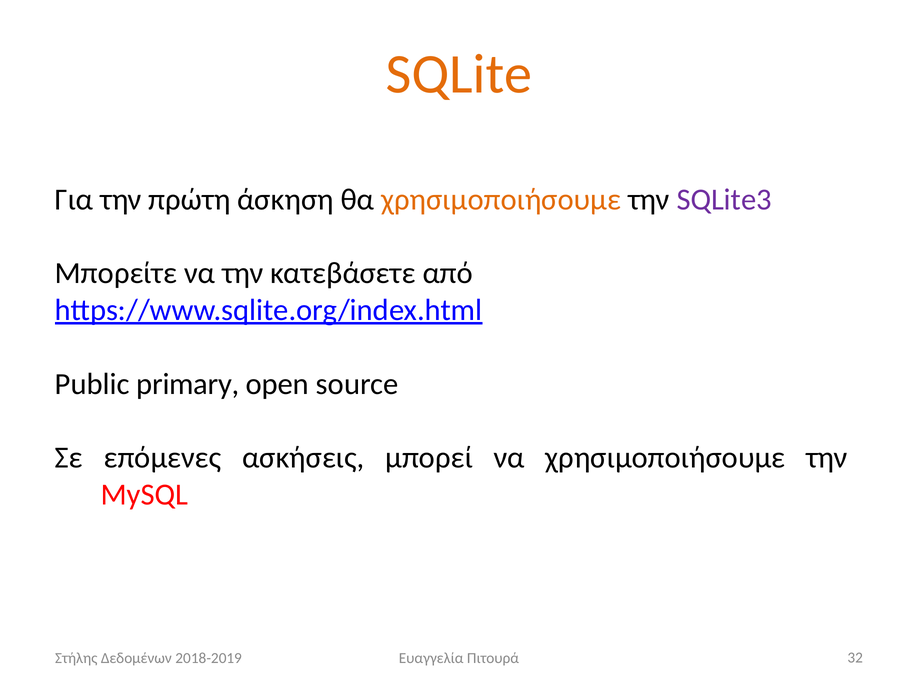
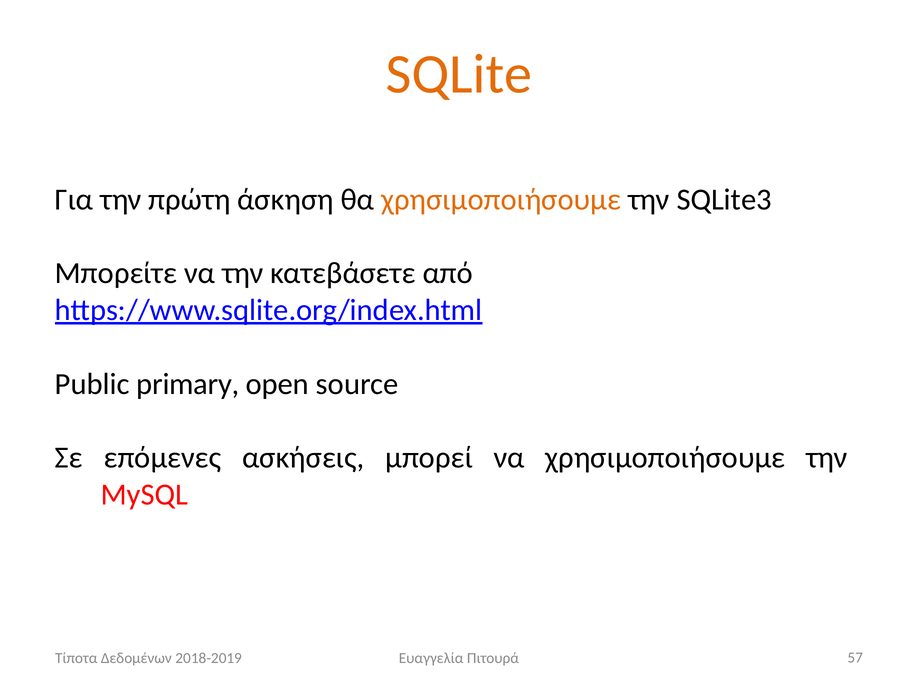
SQLite3 colour: purple -> black
Στήλης: Στήλης -> Τίποτα
32: 32 -> 57
